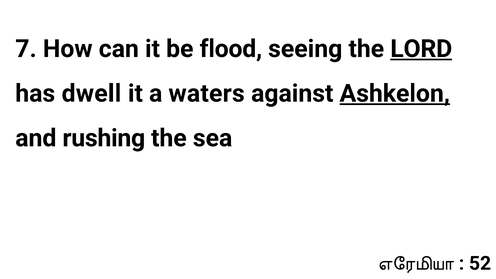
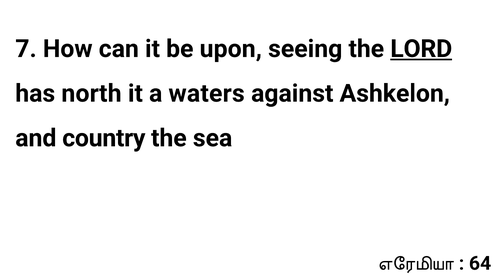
flood: flood -> upon
dwell: dwell -> north
Ashkelon underline: present -> none
rushing: rushing -> country
52: 52 -> 64
